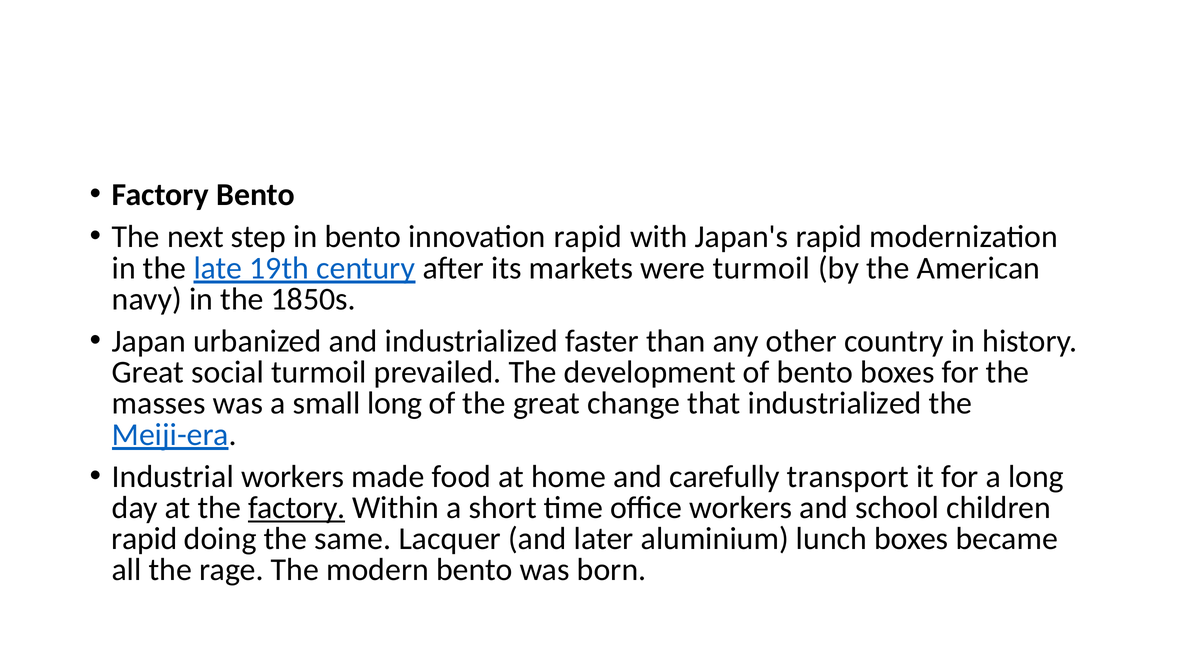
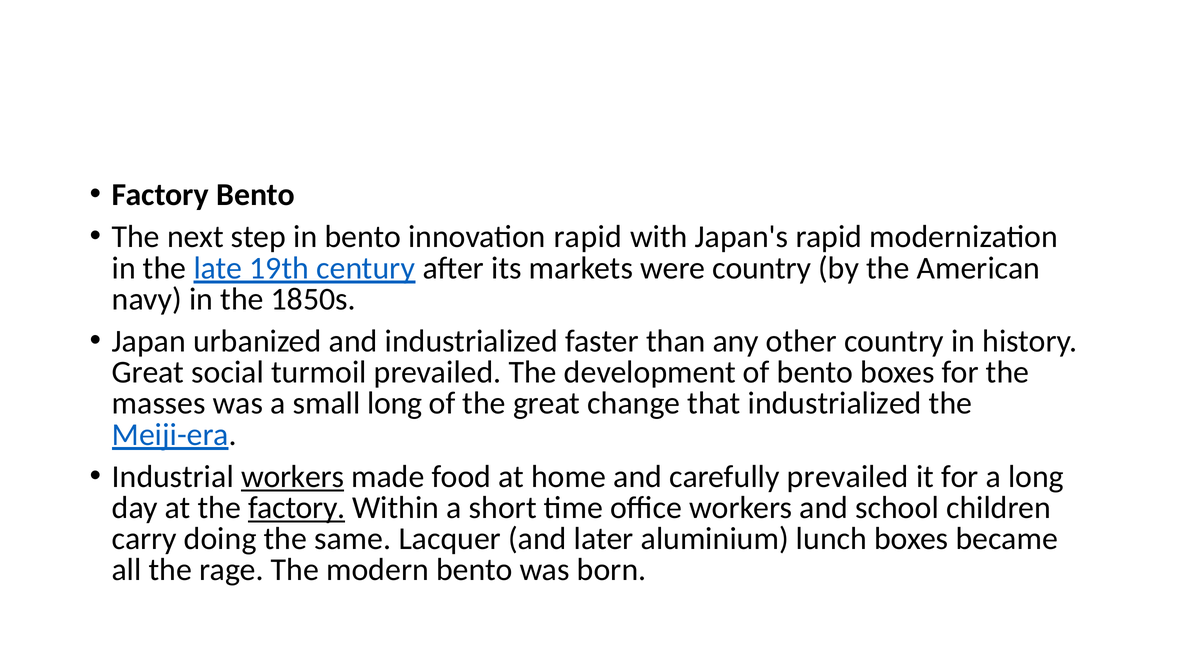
were turmoil: turmoil -> country
workers at (293, 477) underline: none -> present
carefully transport: transport -> prevailed
rapid at (144, 539): rapid -> carry
